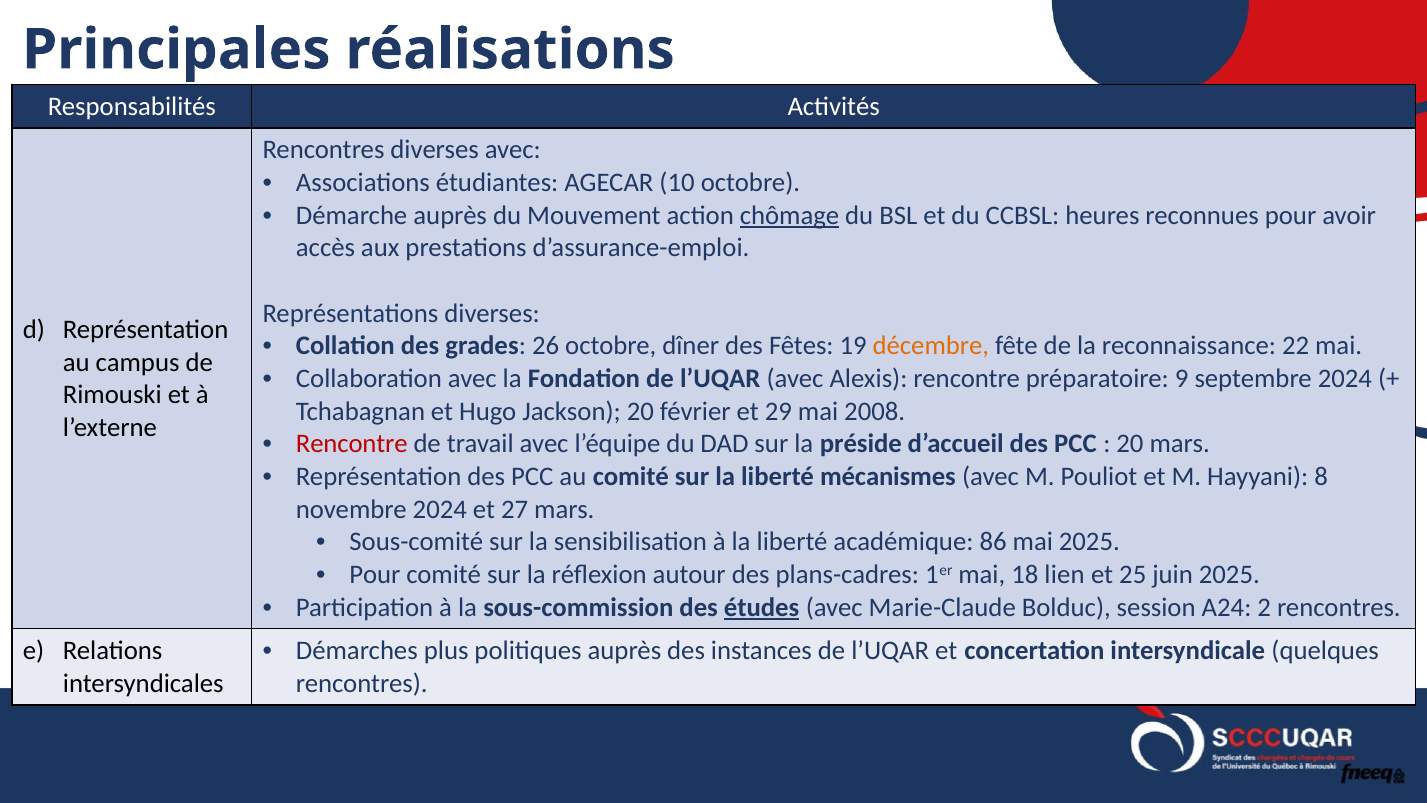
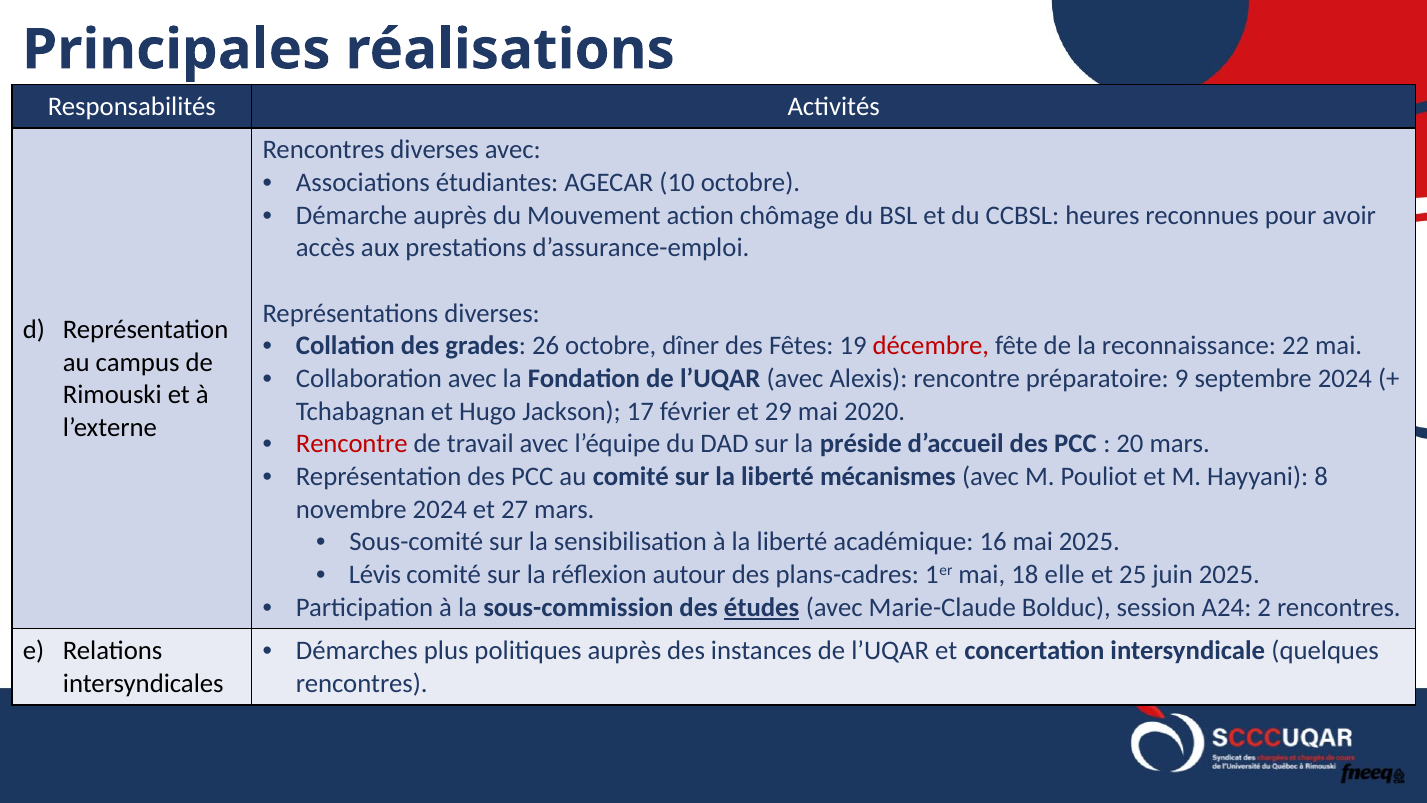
chômage underline: present -> none
décembre colour: orange -> red
Jackson 20: 20 -> 17
2008: 2008 -> 2020
86: 86 -> 16
Pour at (375, 574): Pour -> Lévis
lien: lien -> elle
